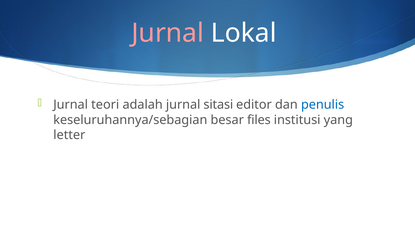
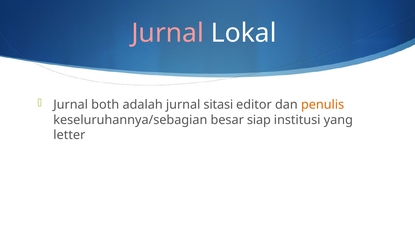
teori: teori -> both
penulis colour: blue -> orange
files: files -> siap
